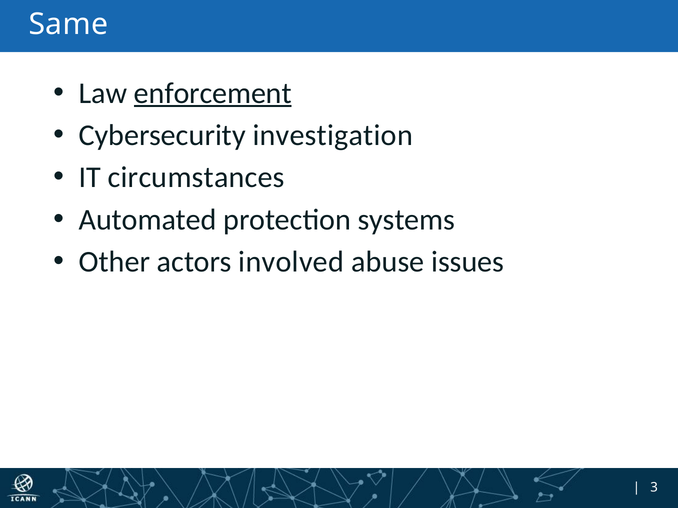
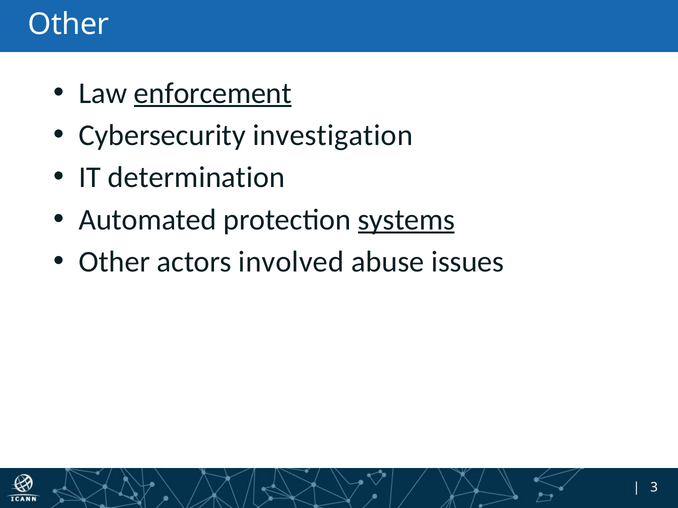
Same at (68, 24): Same -> Other
circumstances: circumstances -> determination
systems underline: none -> present
